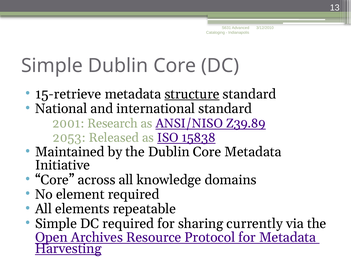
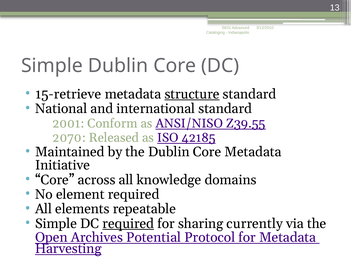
Research: Research -> Conform
Z39.89: Z39.89 -> Z39.55
2053: 2053 -> 2070
15838: 15838 -> 42185
required at (128, 224) underline: none -> present
Resource: Resource -> Potential
